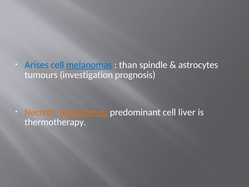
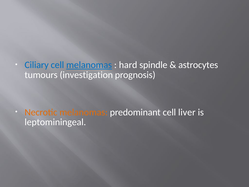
Arises: Arises -> Ciliary
than: than -> hard
melanomas at (84, 112) underline: present -> none
thermotherapy: thermotherapy -> leptominingeal
